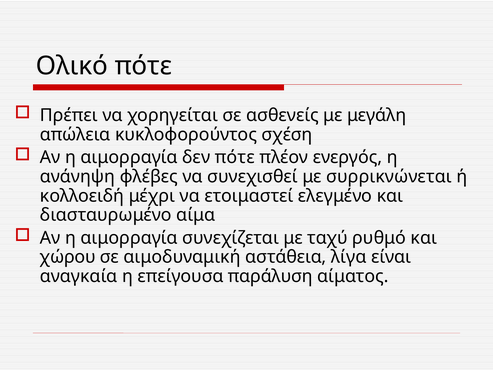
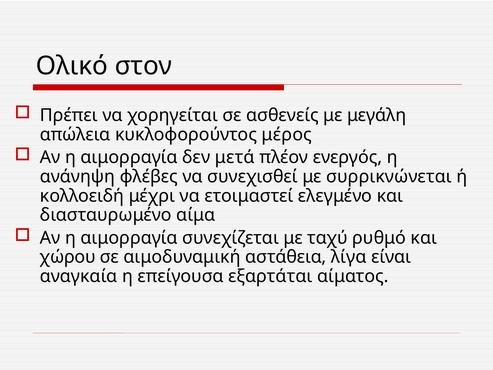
Ολικό πότε: πότε -> στον
σχέση: σχέση -> μέρος
δεν πότε: πότε -> μετά
παράλυση: παράλυση -> εξαρτάται
